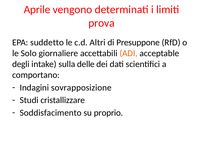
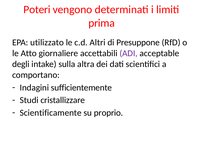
Aprile: Aprile -> Poteri
prova: prova -> prima
suddetto: suddetto -> utilizzato
Solo: Solo -> Atto
ADI colour: orange -> purple
delle: delle -> altra
sovrapposizione: sovrapposizione -> sufficientemente
Soddisfacimento: Soddisfacimento -> Scientificamente
